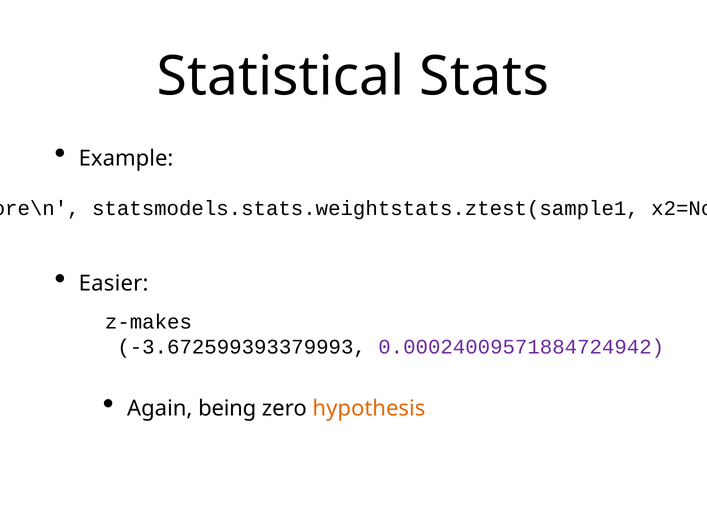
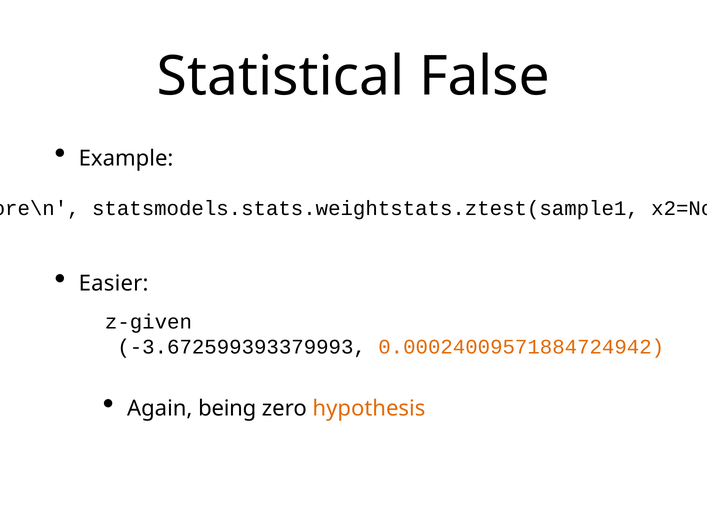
Stats: Stats -> False
z-makes: z-makes -> z-given
0.00024009571884724942 colour: purple -> orange
